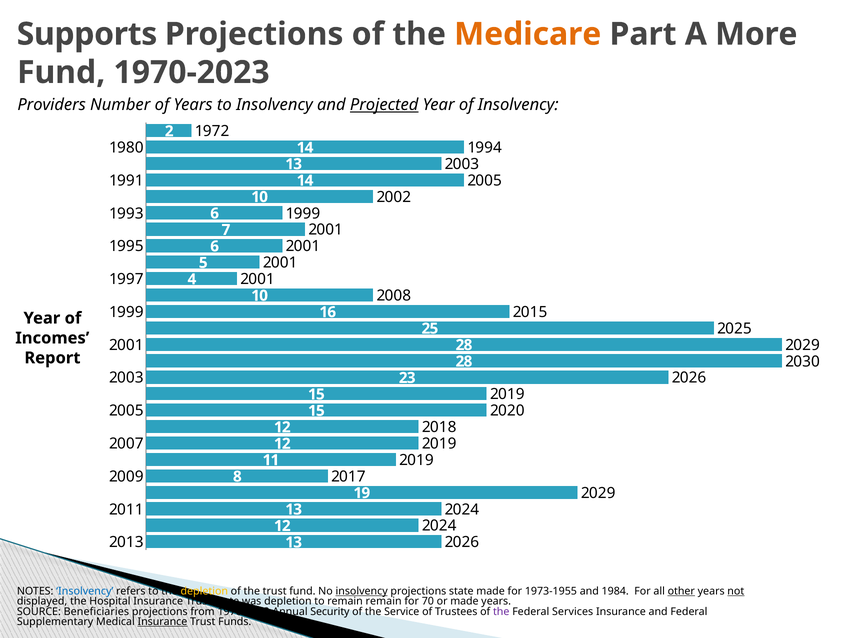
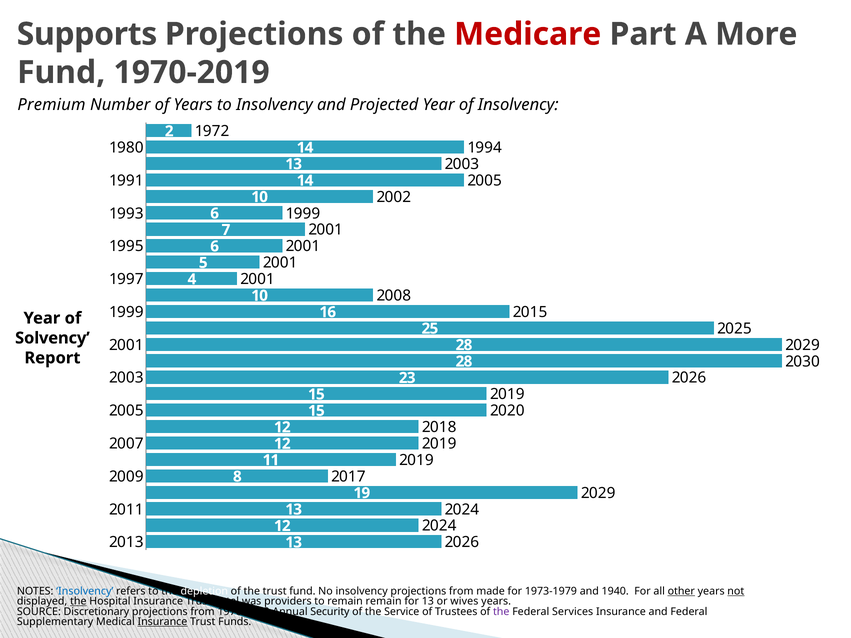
Medicare colour: orange -> red
1970-2023: 1970-2023 -> 1970-2019
Providers: Providers -> Premium
Projected underline: present -> none
Incomes: Incomes -> Solvency
depletion at (204, 591) colour: yellow -> white
insolvency at (362, 591) underline: present -> none
state at (461, 591): state -> from
1973-1955: 1973-1955 -> 1973-1979
1984: 1984 -> 1940
the at (78, 601) underline: none -> present
Trust State: State -> Total
was depletion: depletion -> providers
for 70: 70 -> 13
or made: made -> wives
Beneficiaries: Beneficiaries -> Discretionary
